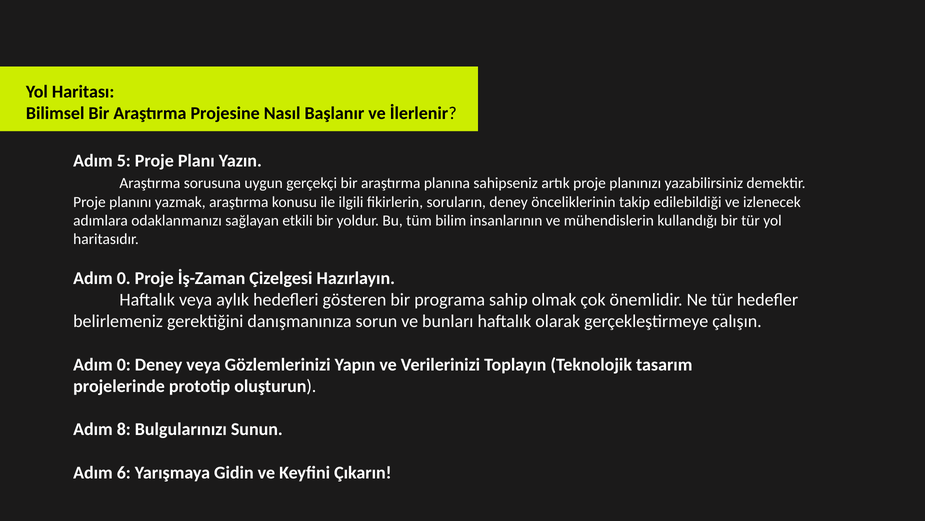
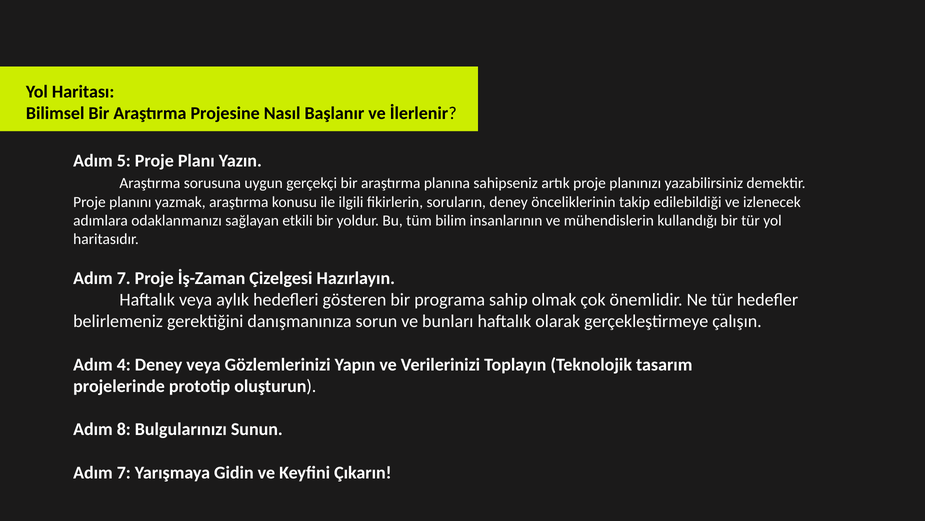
0 at (124, 278): 0 -> 7
0 at (124, 364): 0 -> 4
6 at (124, 472): 6 -> 7
